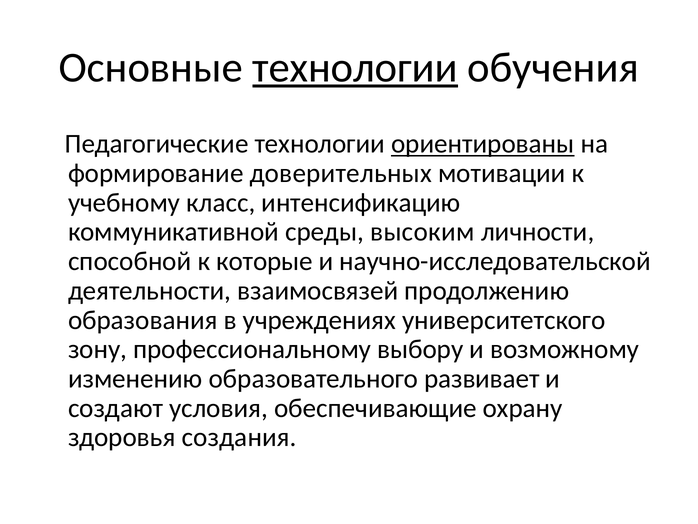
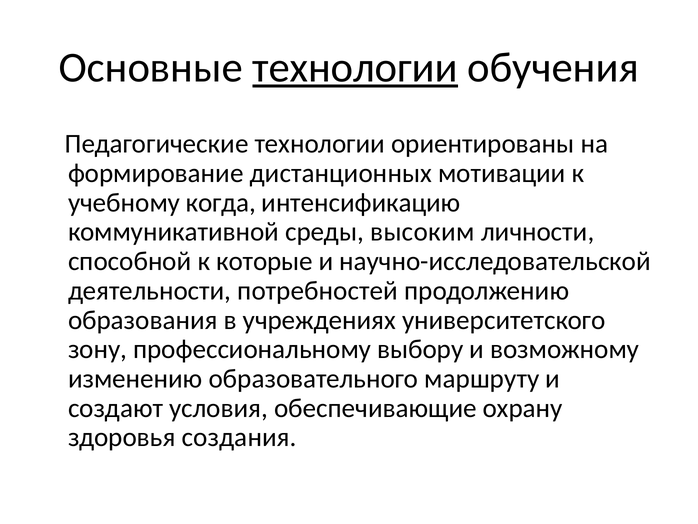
ориентированы underline: present -> none
доверительных: доверительных -> дистанционных
класс: класс -> когда
взаимосвязей: взаимосвязей -> потребностей
развивает: развивает -> маршруту
